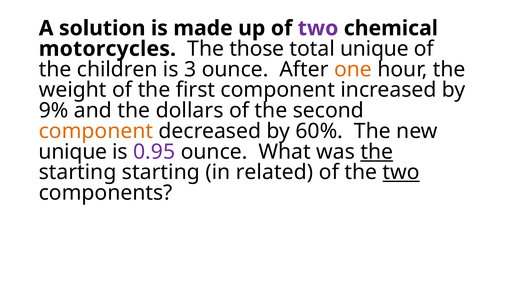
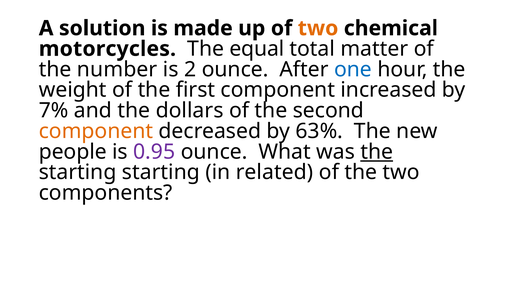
two at (318, 28) colour: purple -> orange
those: those -> equal
total unique: unique -> matter
children: children -> number
3: 3 -> 2
one colour: orange -> blue
9%: 9% -> 7%
60%: 60% -> 63%
unique at (73, 152): unique -> people
two at (401, 173) underline: present -> none
